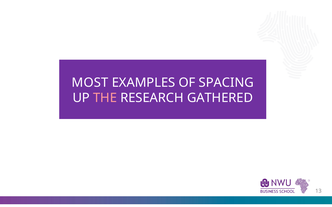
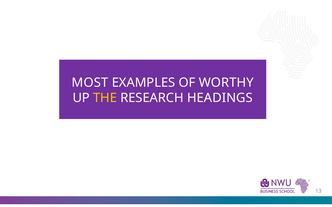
SPACING: SPACING -> WORTHY
THE colour: pink -> yellow
GATHERED: GATHERED -> HEADINGS
